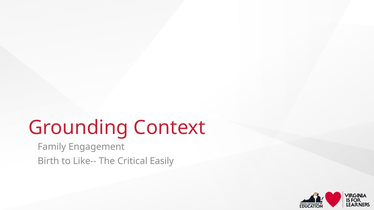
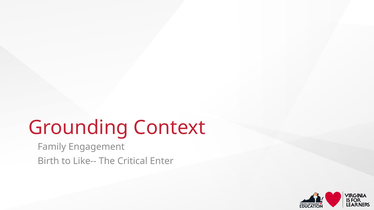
Easily: Easily -> Enter
